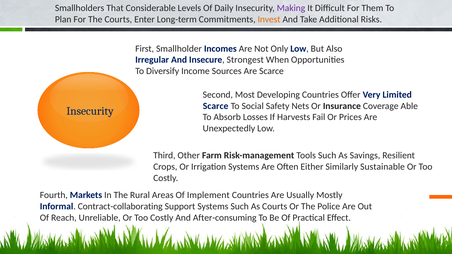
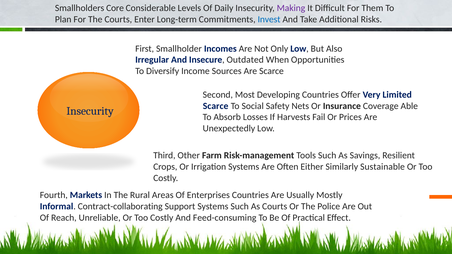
That: That -> Core
Invest colour: orange -> blue
Strongest: Strongest -> Outdated
Implement: Implement -> Enterprises
After-consuming: After-consuming -> Feed-consuming
